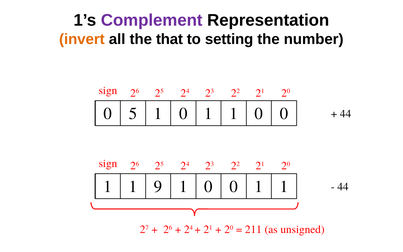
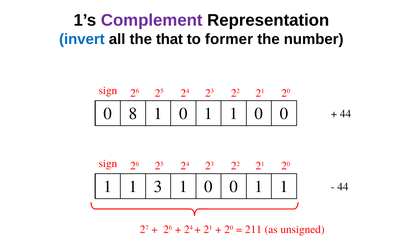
invert colour: orange -> blue
setting: setting -> former
5: 5 -> 8
9: 9 -> 3
